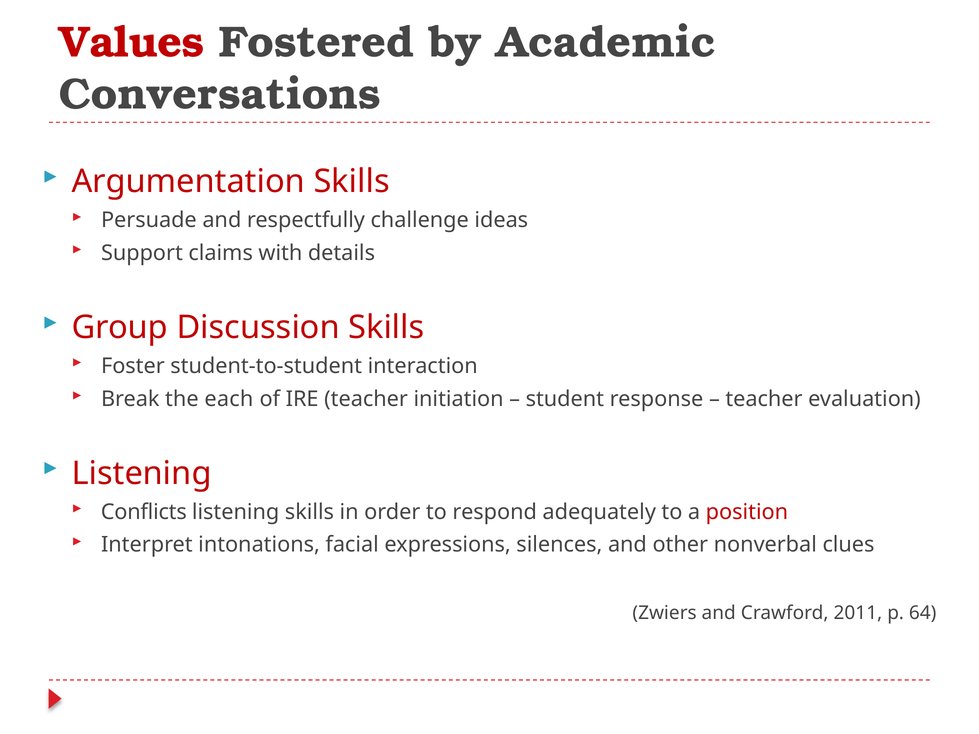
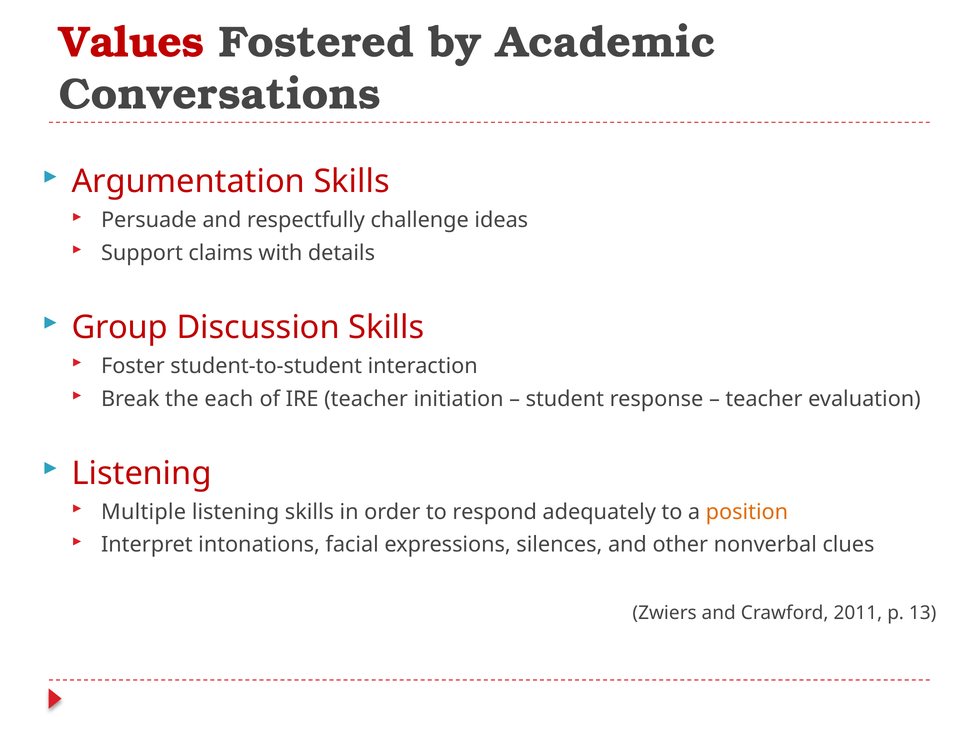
Conflicts: Conflicts -> Multiple
position colour: red -> orange
64: 64 -> 13
